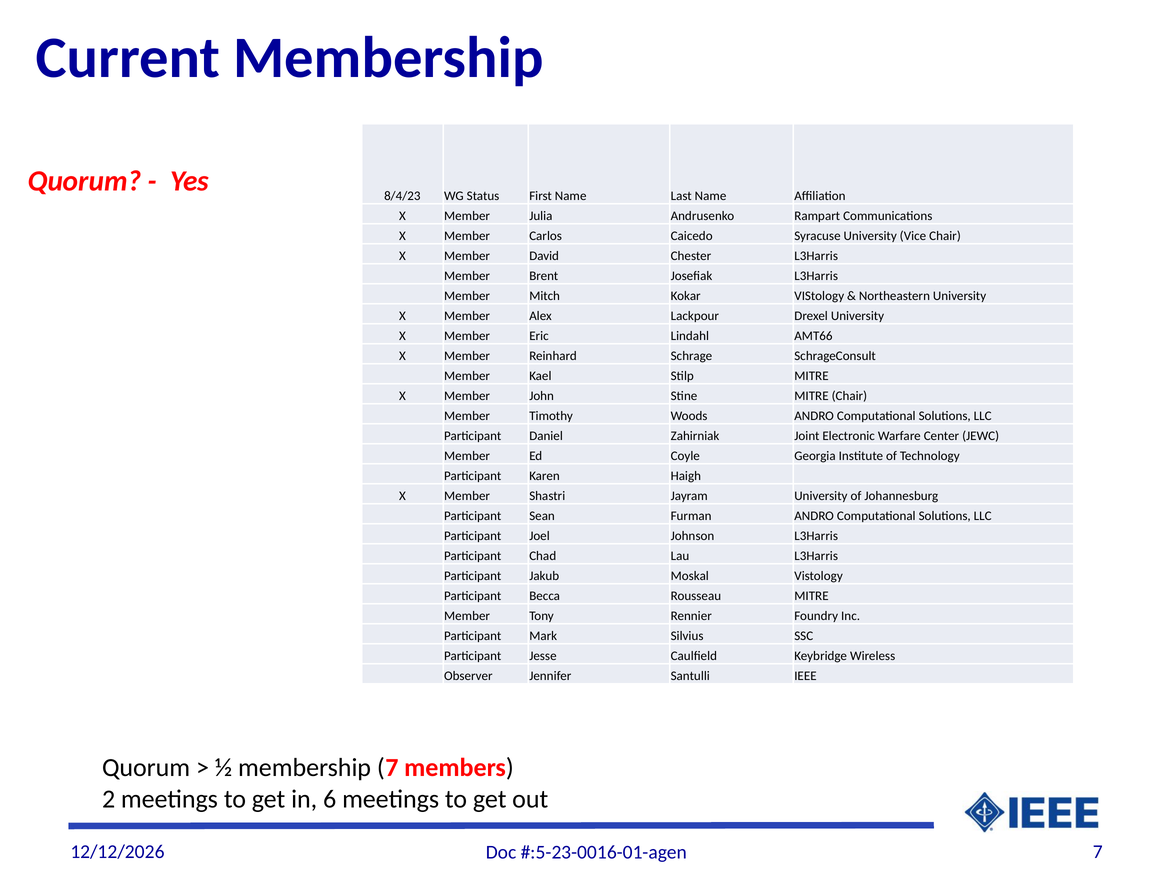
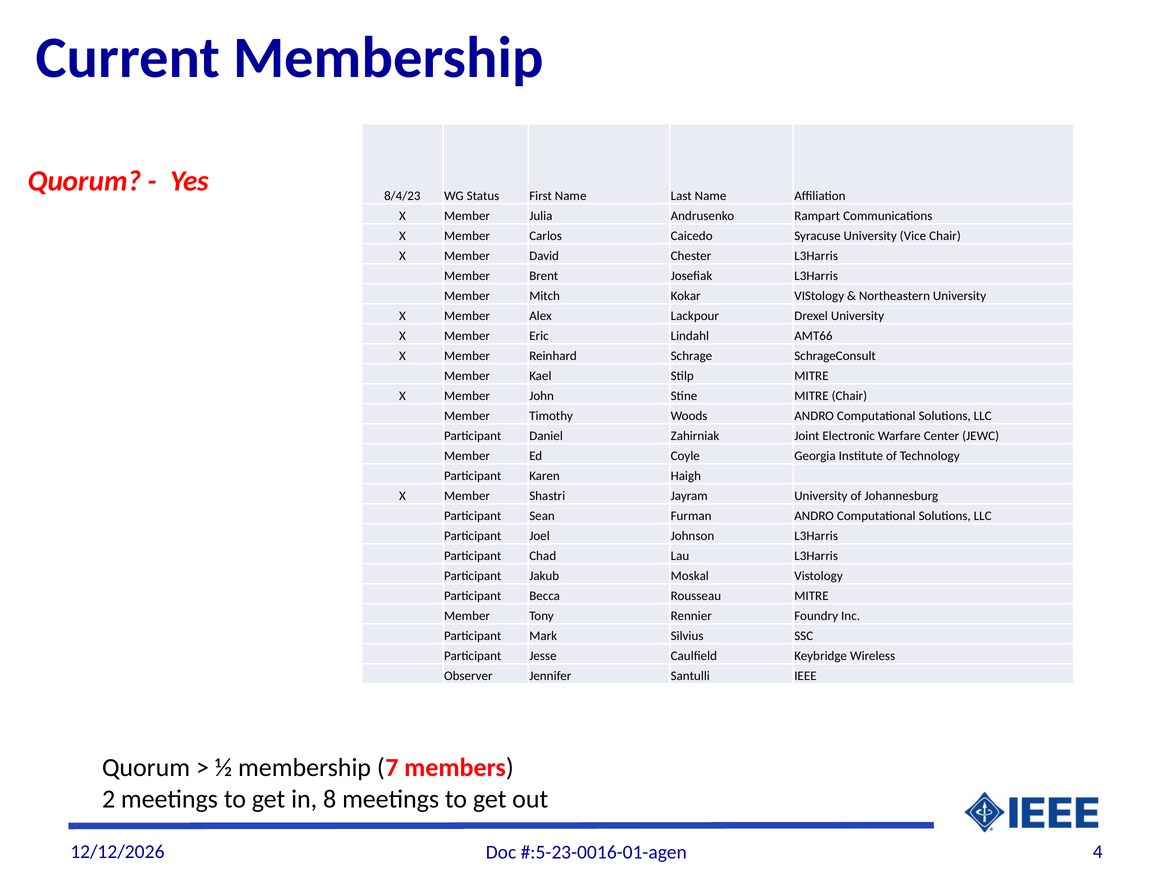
6: 6 -> 8
7 at (1098, 852): 7 -> 4
